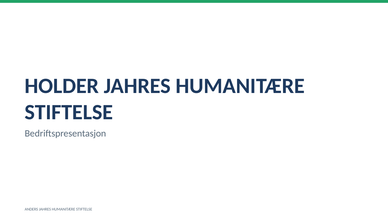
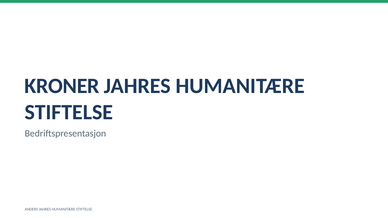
HOLDER: HOLDER -> KRONER
